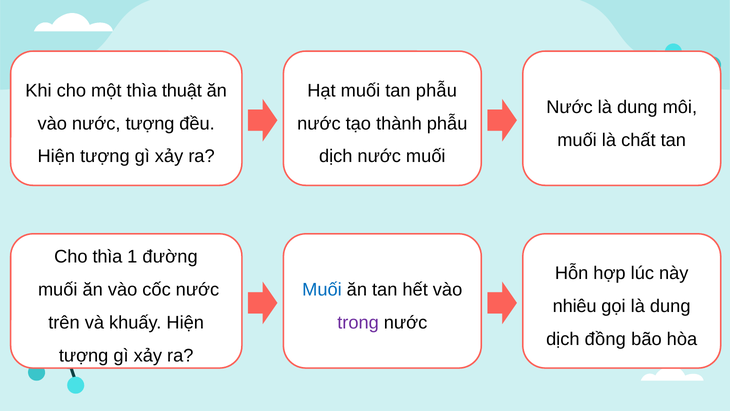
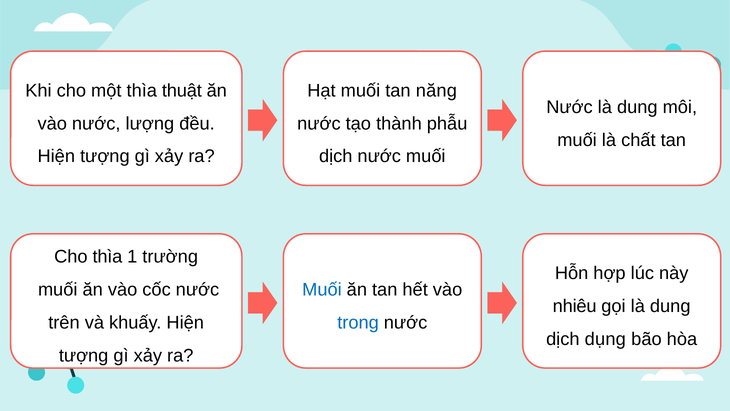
tan phẫu: phẫu -> năng
nước tượng: tượng -> lượng
đường: đường -> trường
trong colour: purple -> blue
đồng: đồng -> dụng
